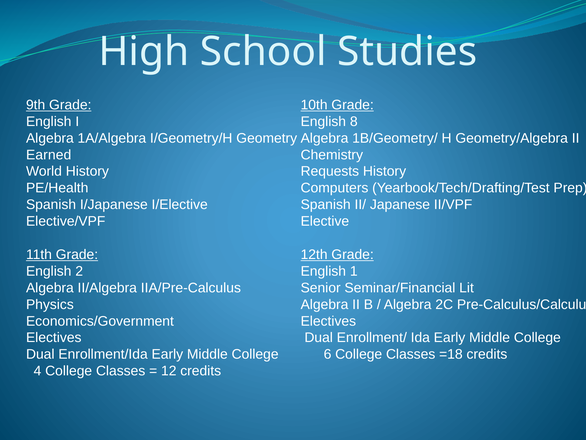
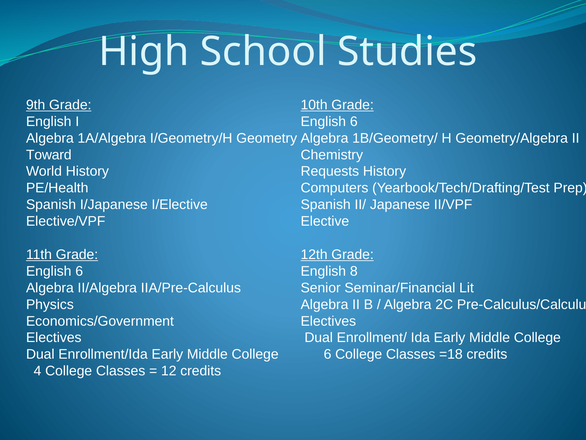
8 at (354, 121): 8 -> 6
Earned: Earned -> Toward
2 at (79, 271): 2 -> 6
1: 1 -> 8
